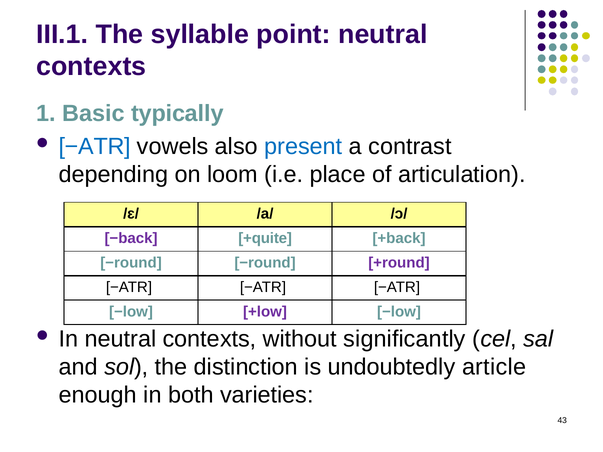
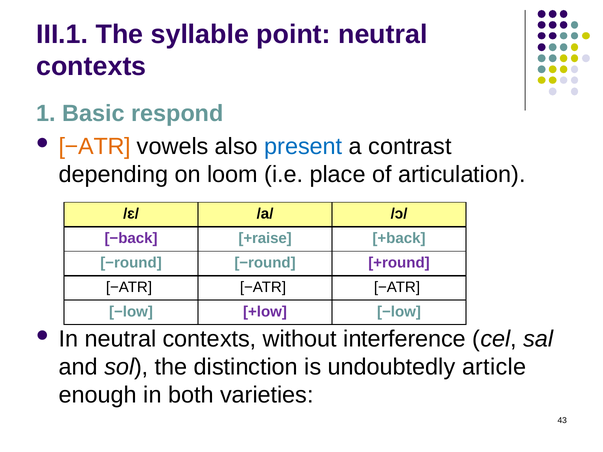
typically: typically -> respond
−ATR at (95, 147) colour: blue -> orange
+quite: +quite -> +raise
significantly: significantly -> interference
